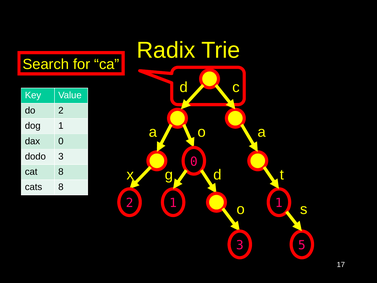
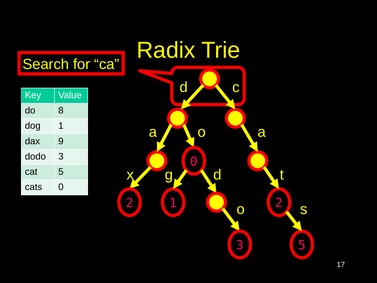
do 2: 2 -> 8
dax 0: 0 -> 9
cat 8: 8 -> 5
cats 8: 8 -> 0
o 1: 1 -> 2
